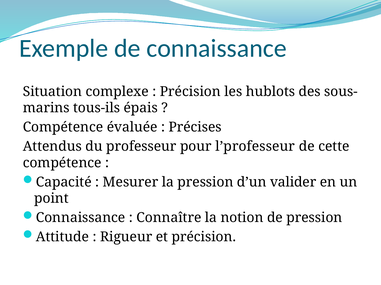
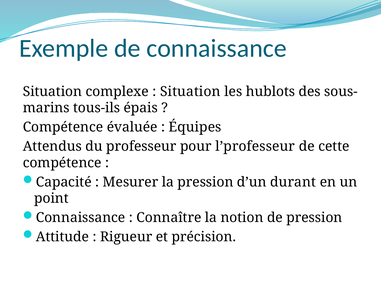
Précision at (190, 92): Précision -> Situation
Précises: Précises -> Équipes
valider: valider -> durant
